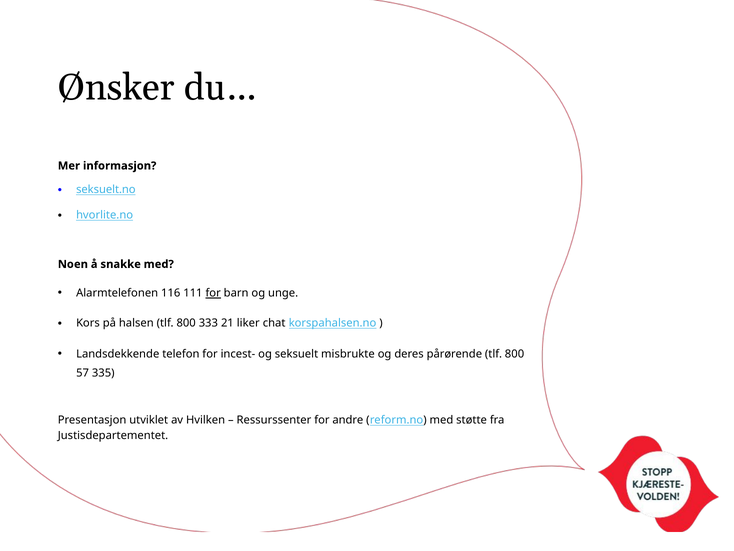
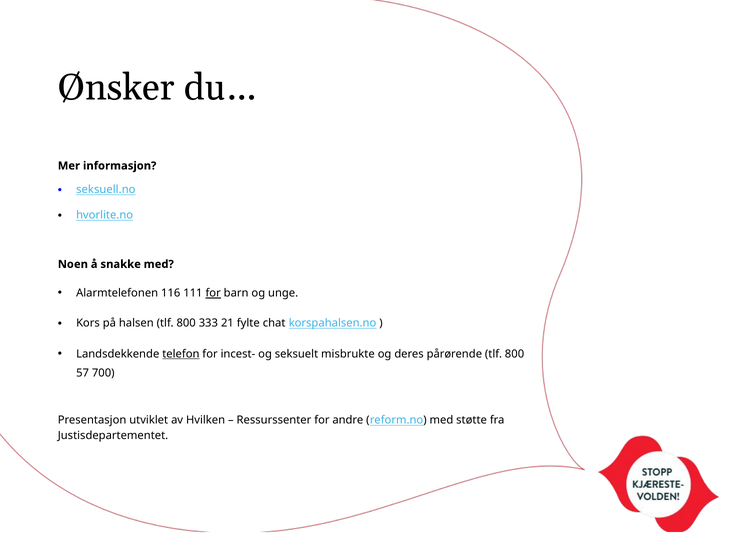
seksuelt.no: seksuelt.no -> seksuell.no
liker: liker -> fylte
telefon underline: none -> present
335: 335 -> 700
